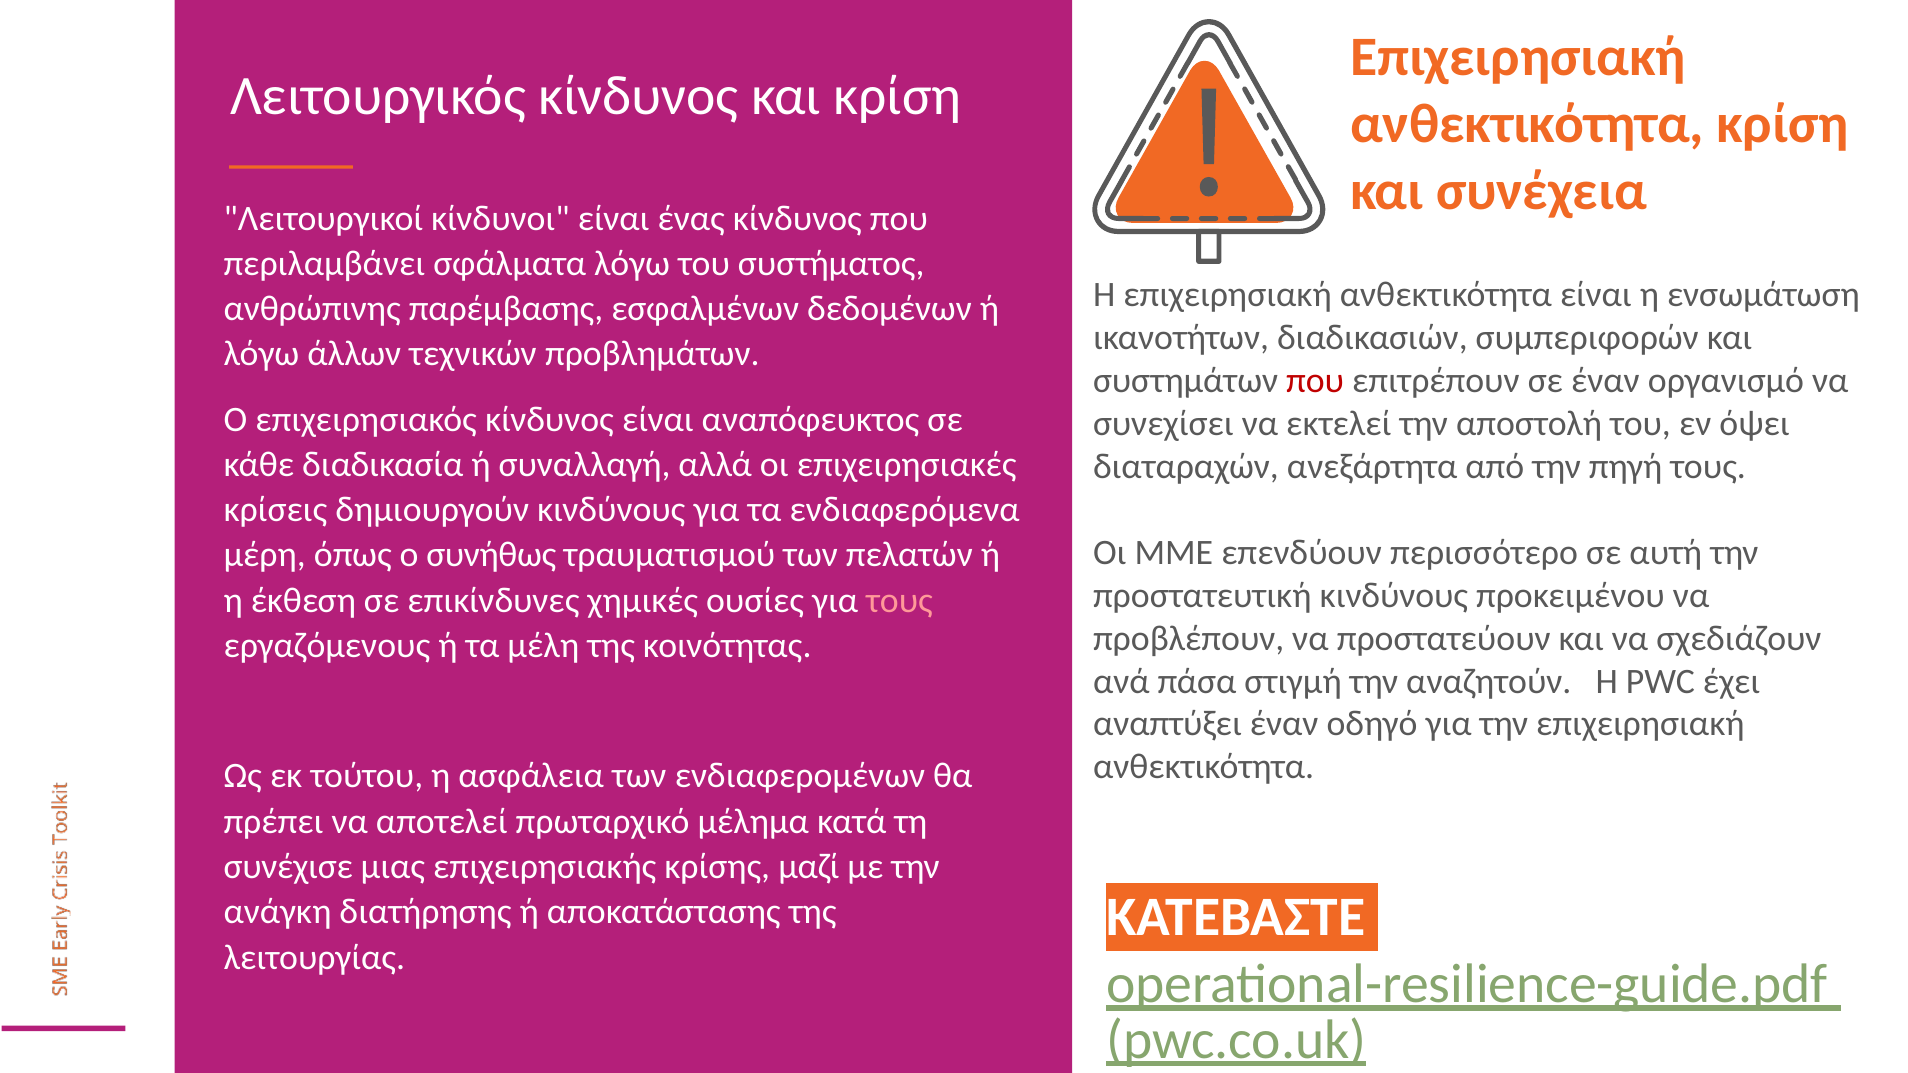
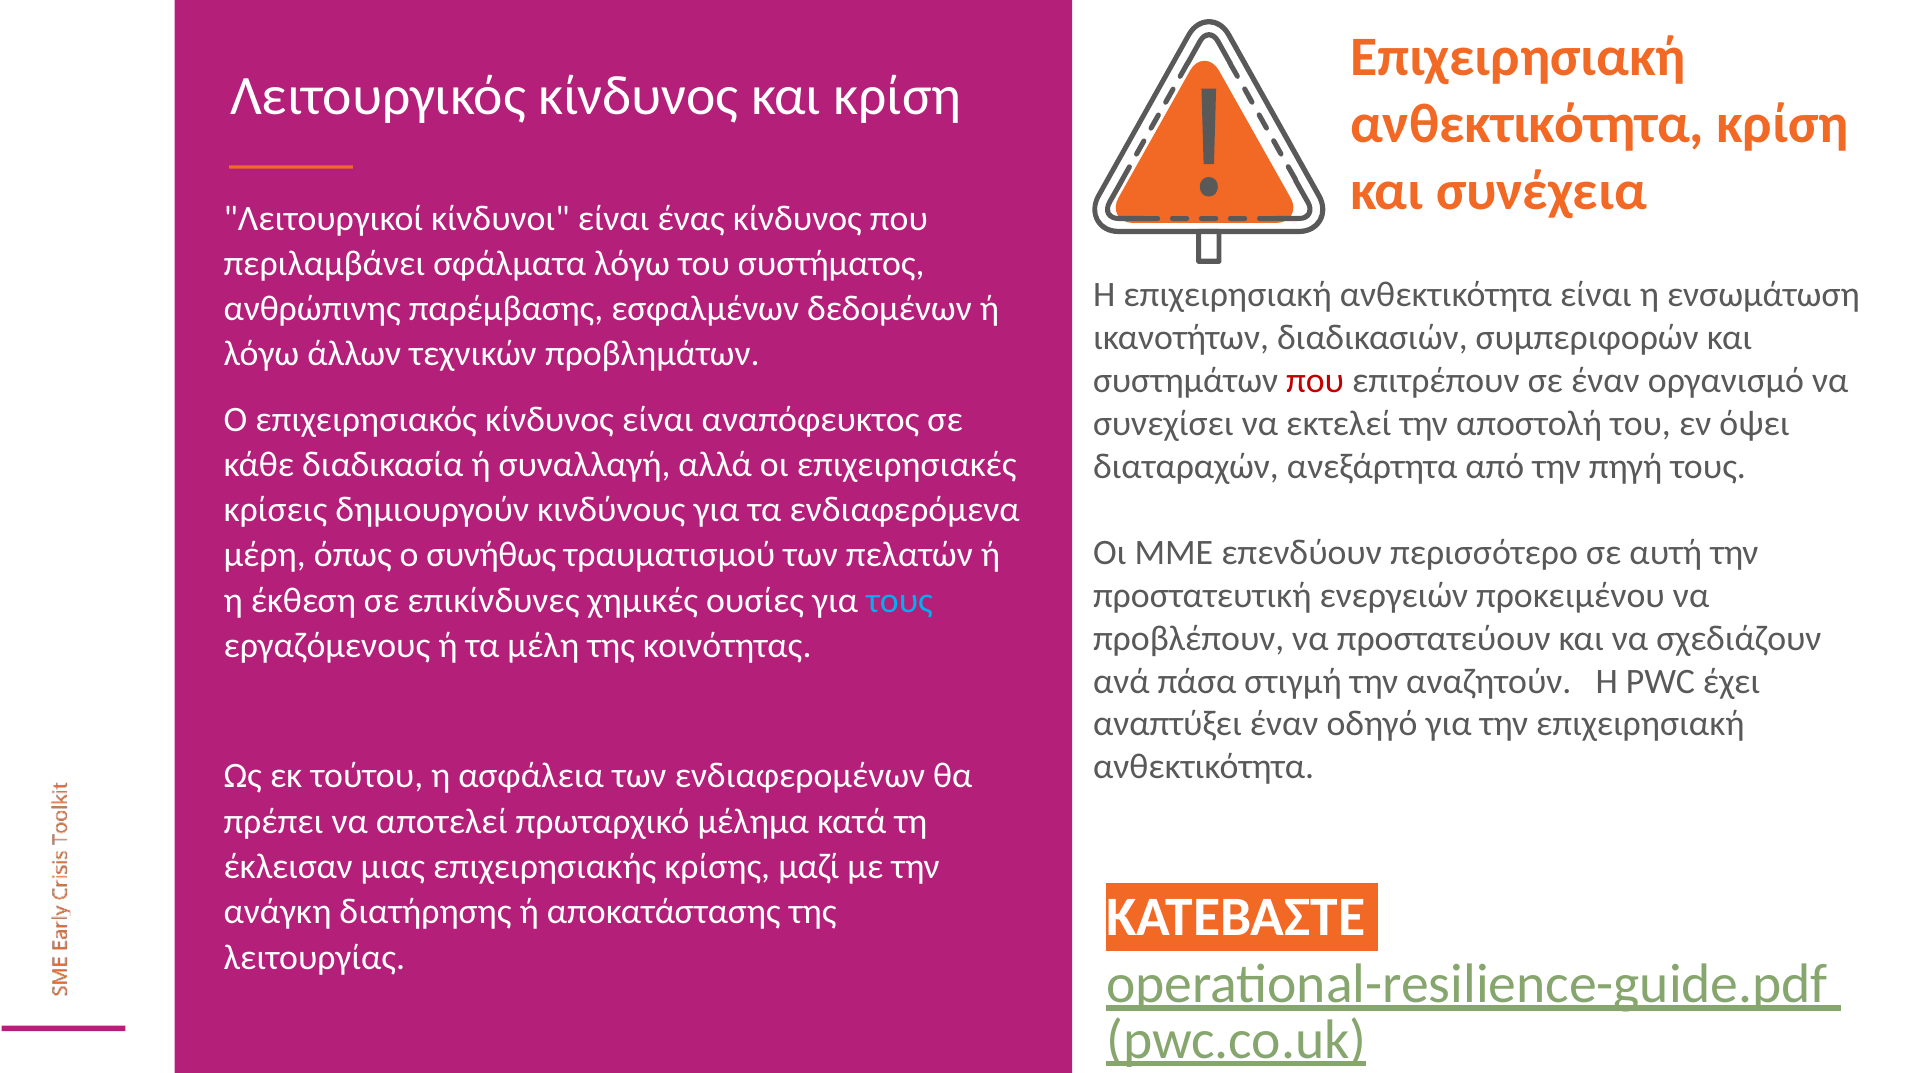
προστατευτική κινδύνους: κινδύνους -> ενεργειών
τους at (899, 601) colour: pink -> light blue
συνέχισε: συνέχισε -> έκλεισαν
